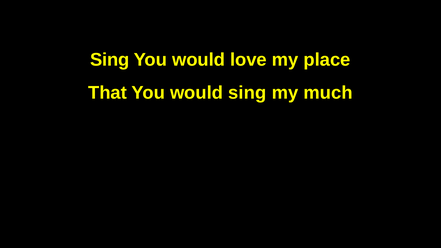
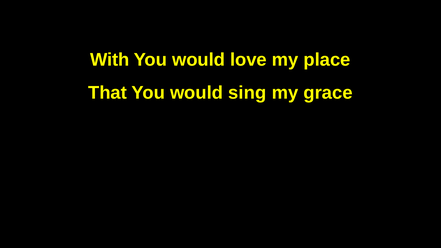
Sing at (110, 60): Sing -> With
much: much -> grace
